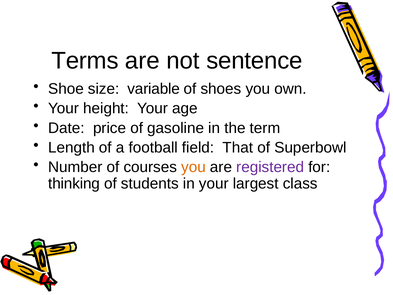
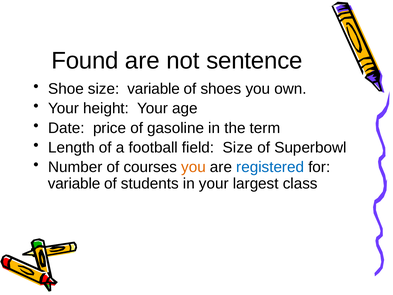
Terms: Terms -> Found
field That: That -> Size
registered colour: purple -> blue
thinking at (74, 184): thinking -> variable
